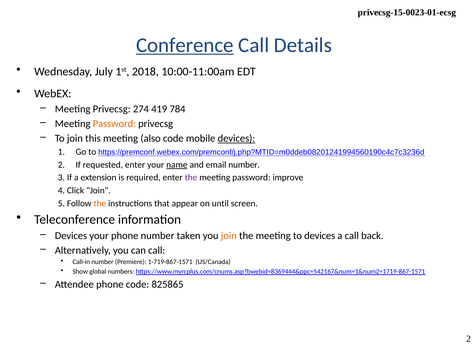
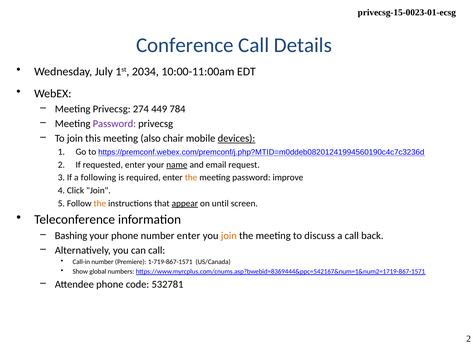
Conference underline: present -> none
2018: 2018 -> 2034
419: 419 -> 449
Password at (114, 124) colour: orange -> purple
also code: code -> chair
email number: number -> request
extension: extension -> following
the at (191, 178) colour: purple -> orange
appear underline: none -> present
Devices at (71, 236): Devices -> Bashing
number taken: taken -> enter
to devices: devices -> discuss
825865: 825865 -> 532781
